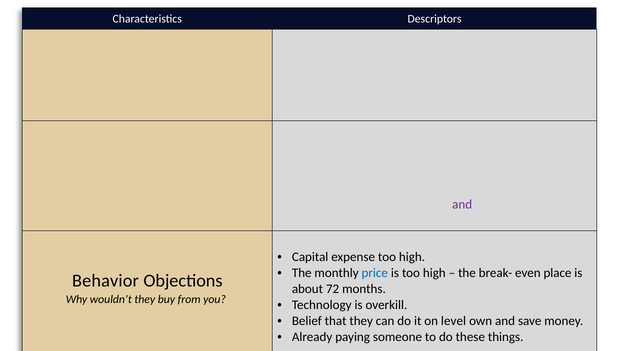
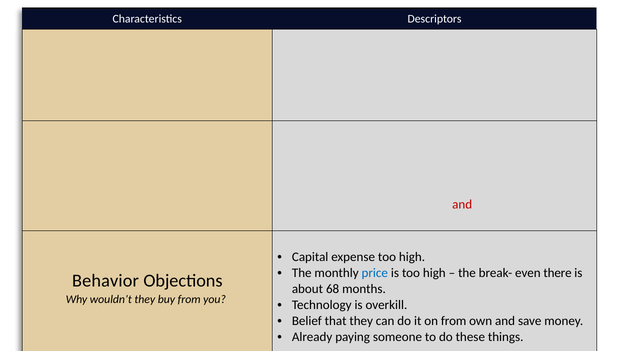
and at (462, 205) colour: purple -> red
place: place -> there
72: 72 -> 68
on level: level -> from
